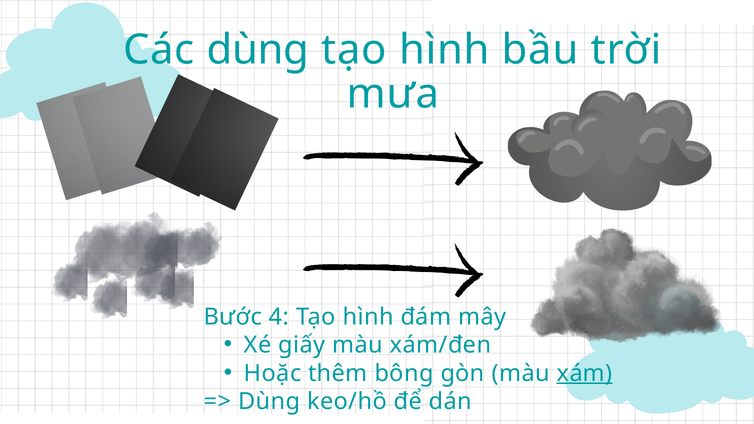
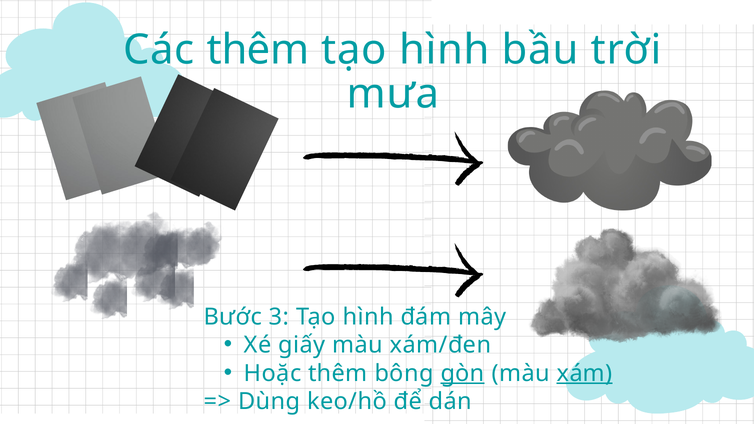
dùng at (258, 50): dùng -> thêm
4: 4 -> 3
gòn underline: none -> present
